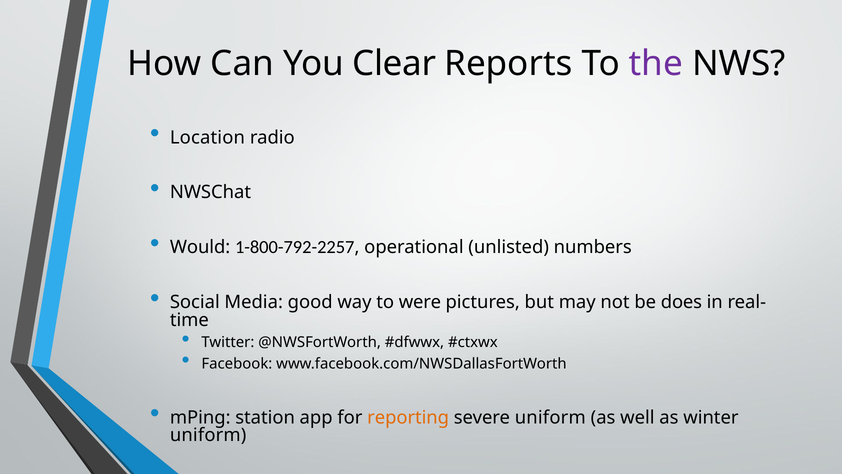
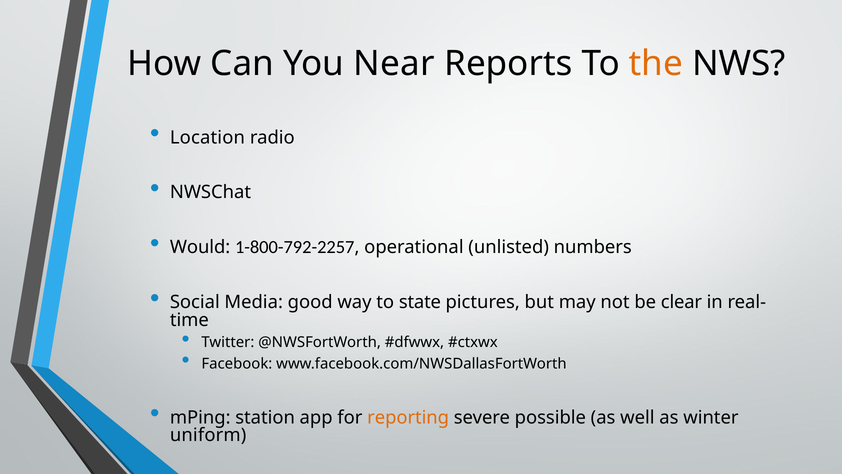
Clear: Clear -> Near
the colour: purple -> orange
were: were -> state
does: does -> clear
severe uniform: uniform -> possible
